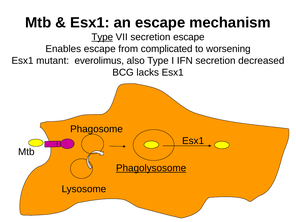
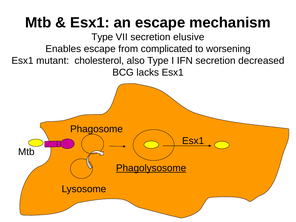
Type at (102, 37) underline: present -> none
secretion escape: escape -> elusive
everolimus: everolimus -> cholesterol
